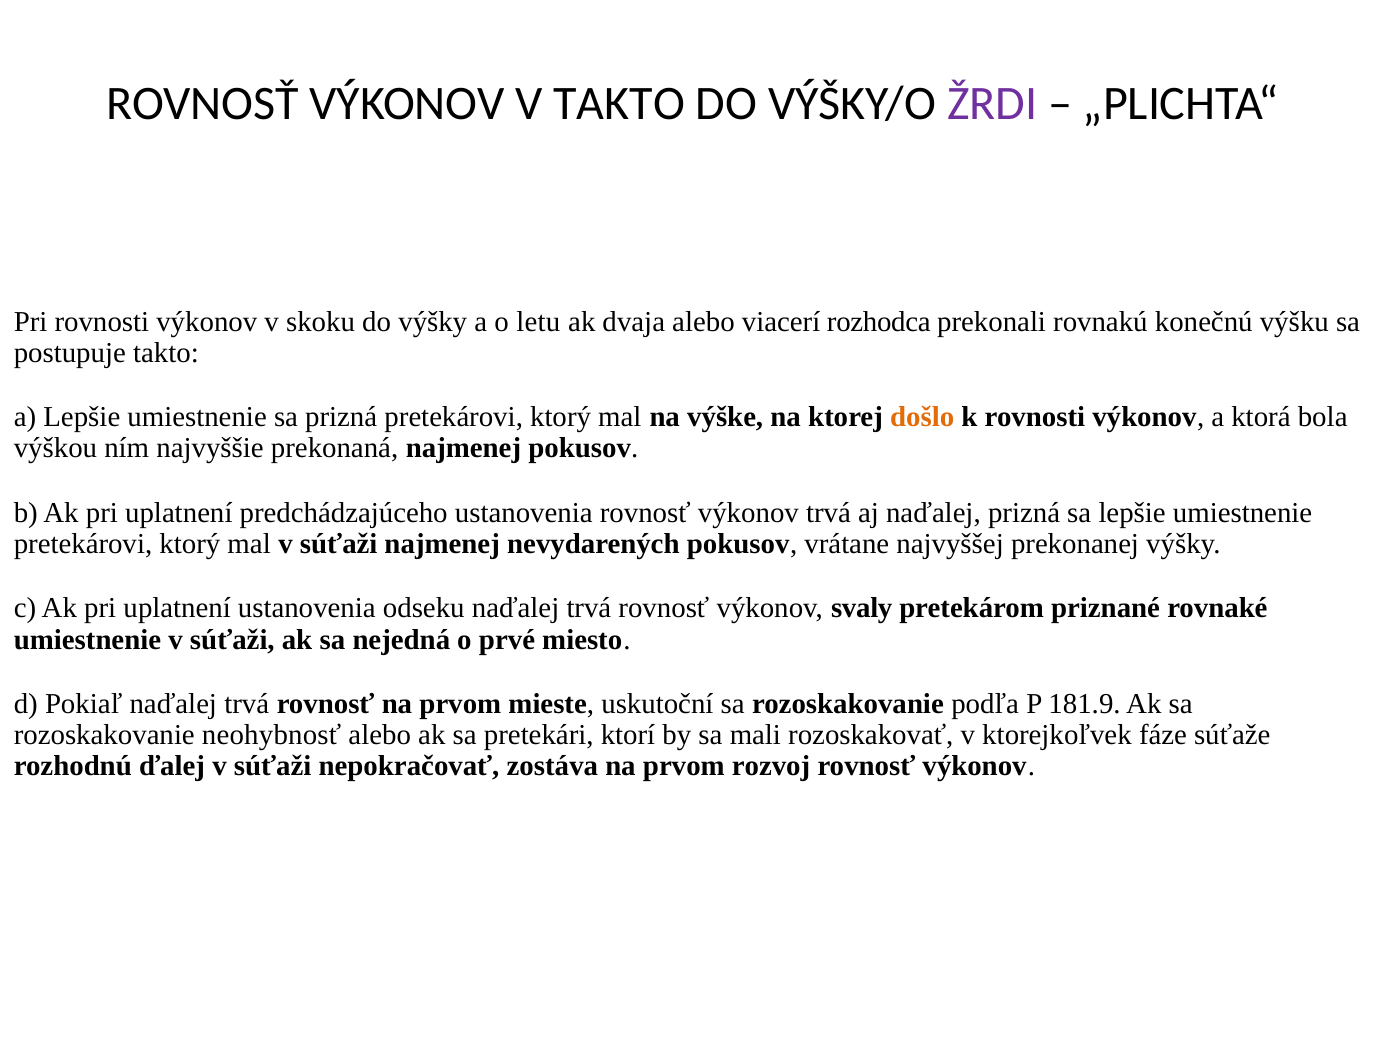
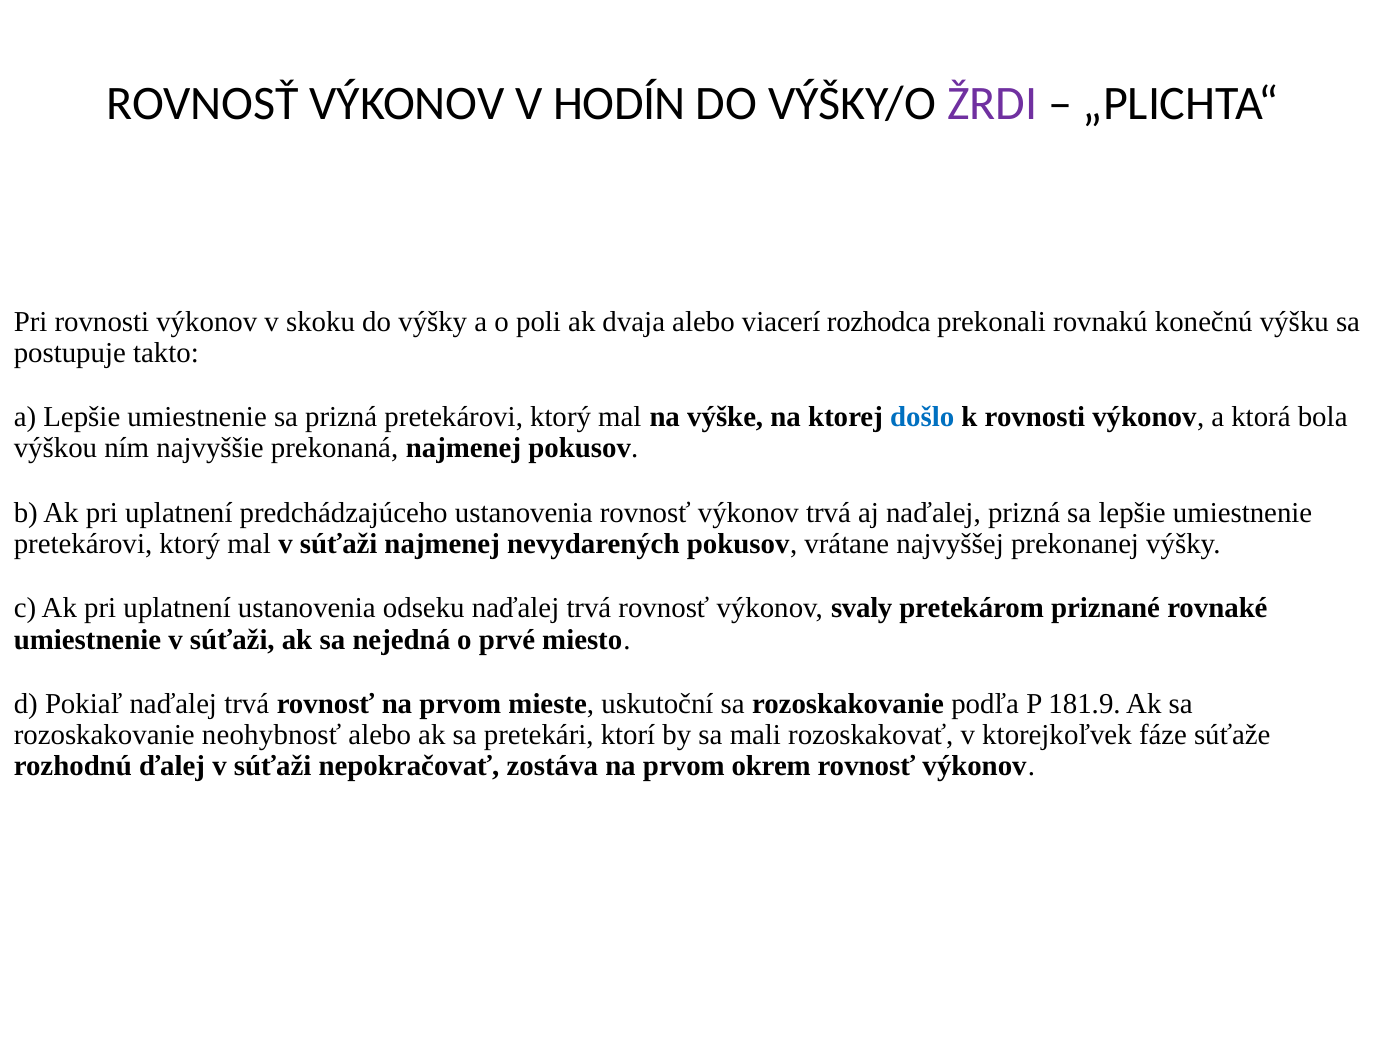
V TAKTO: TAKTO -> HODÍN
letu: letu -> poli
došlo colour: orange -> blue
rozvoj: rozvoj -> okrem
